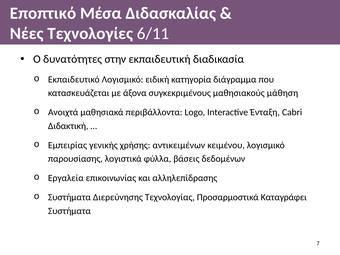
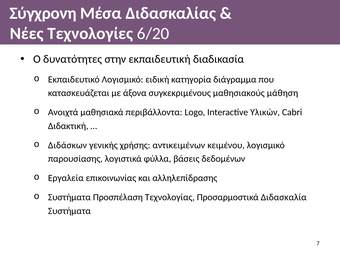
Εποπτικό: Εποπτικό -> Σύγχρονη
6/11: 6/11 -> 6/20
Ένταξη: Ένταξη -> Υλικών
Εμπειρίας: Εμπειρίας -> Διδάσκων
Διερεύνησης: Διερεύνησης -> Προσπέλαση
Καταγράφει: Καταγράφει -> Διδασκαλία
